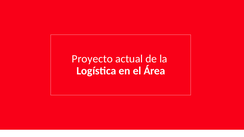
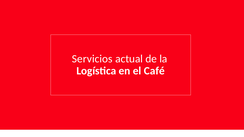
Proyecto: Proyecto -> Servicios
Área: Área -> Café
